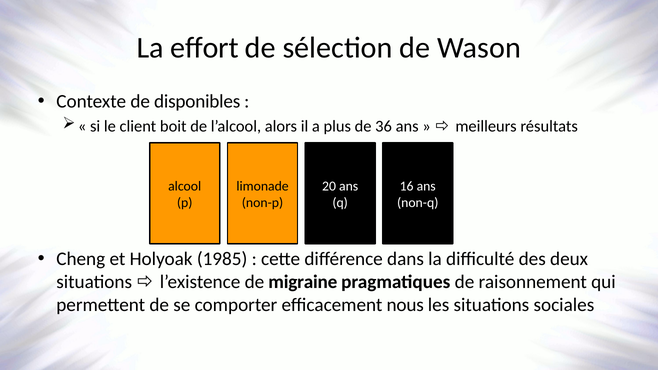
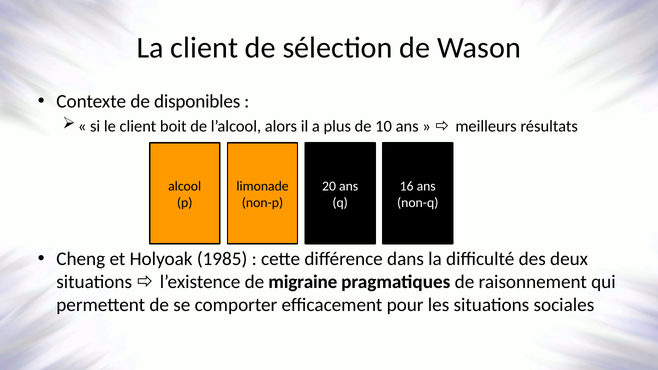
La effort: effort -> client
36: 36 -> 10
nous: nous -> pour
